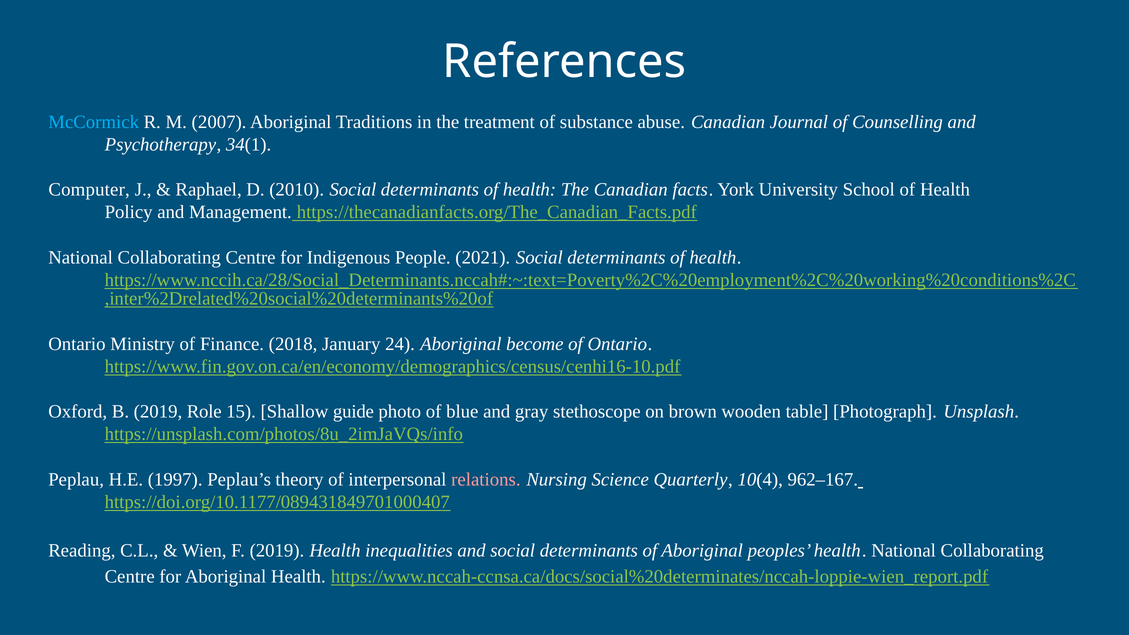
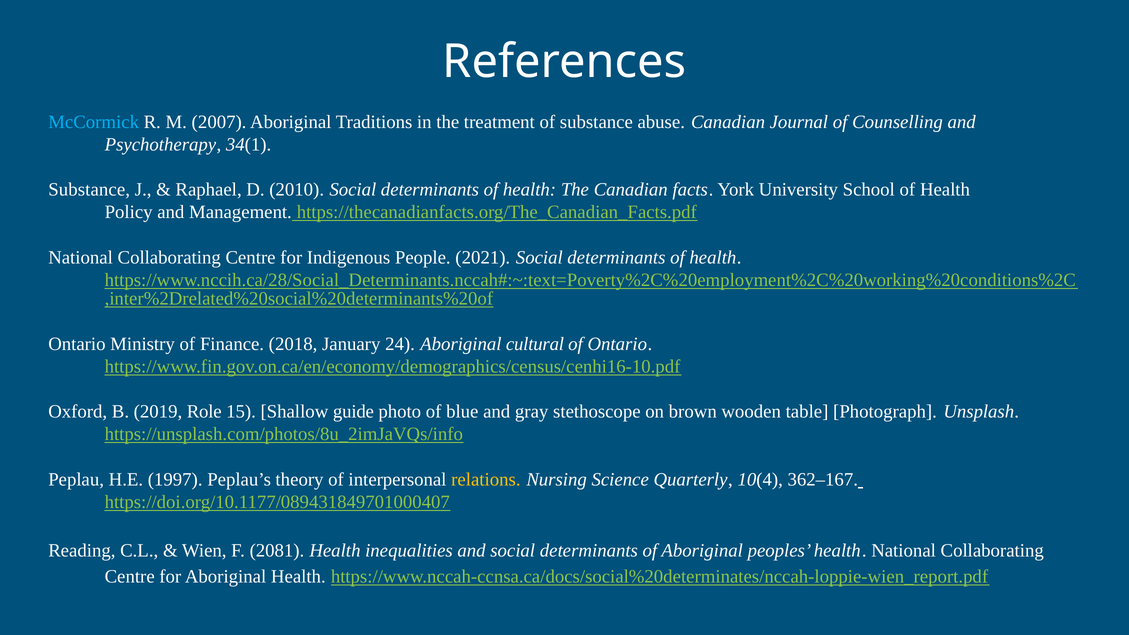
Computer at (89, 190): Computer -> Substance
become: become -> cultural
relations colour: pink -> yellow
962–167: 962–167 -> 362–167
F 2019: 2019 -> 2081
